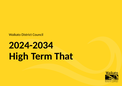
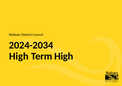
Term That: That -> High
